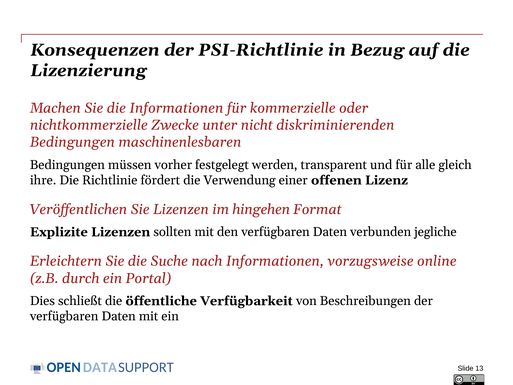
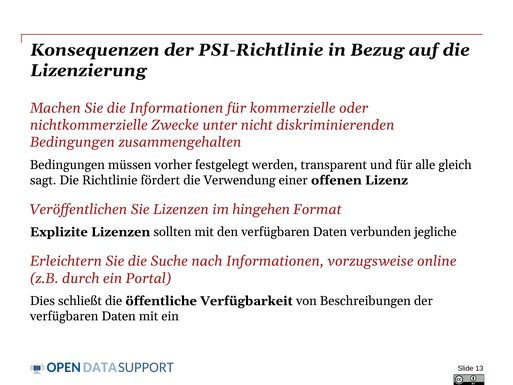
maschinenlesbaren: maschinenlesbaren -> zusammengehalten
ihre: ihre -> sagt
